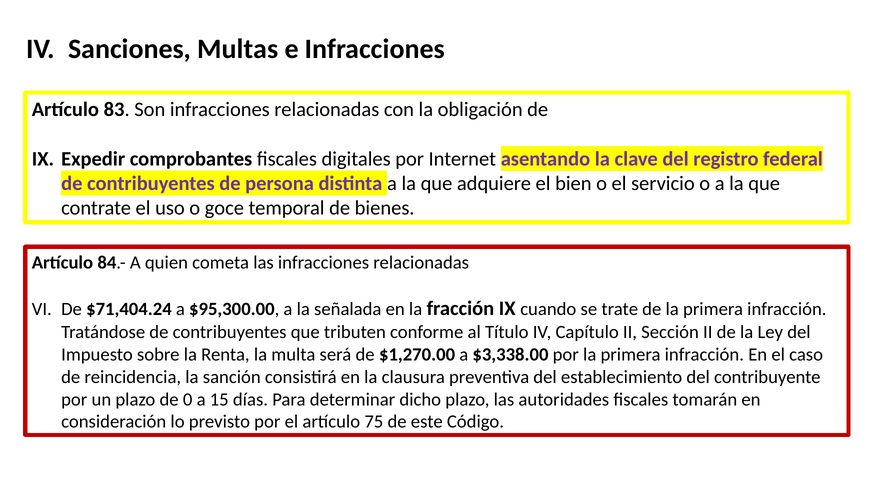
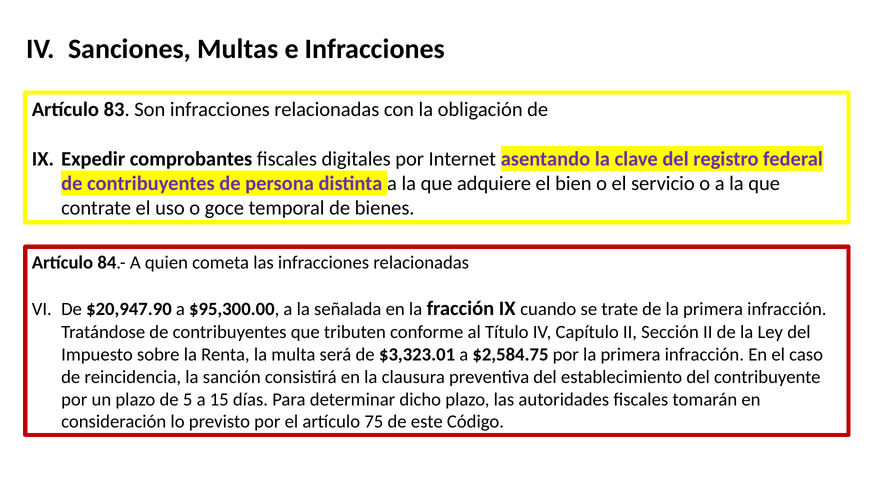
$71,404.24: $71,404.24 -> $20,947.90
$1,270.00: $1,270.00 -> $3,323.01
$3,338.00: $3,338.00 -> $2,584.75
0: 0 -> 5
